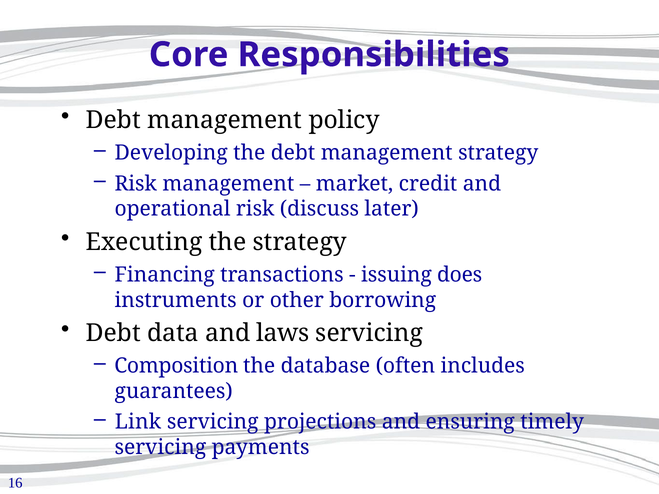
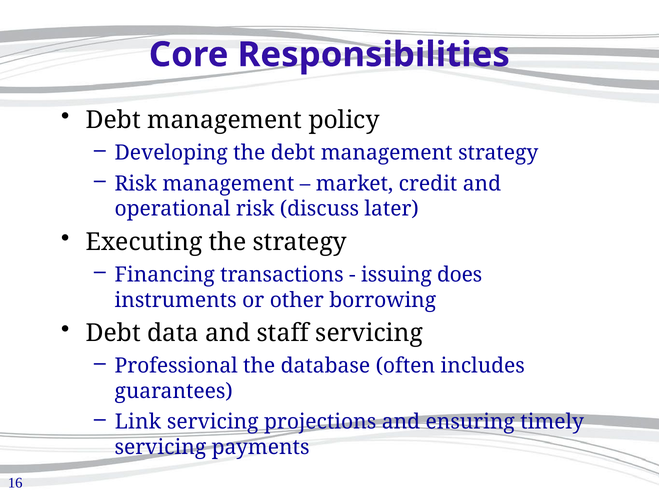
laws: laws -> staff
Composition: Composition -> Professional
